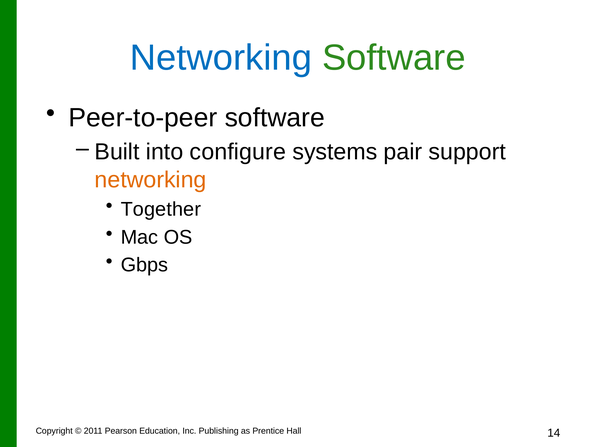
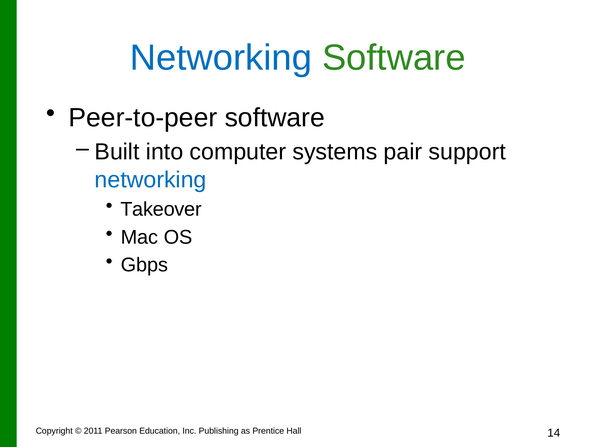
configure: configure -> computer
networking at (151, 180) colour: orange -> blue
Together: Together -> Takeover
